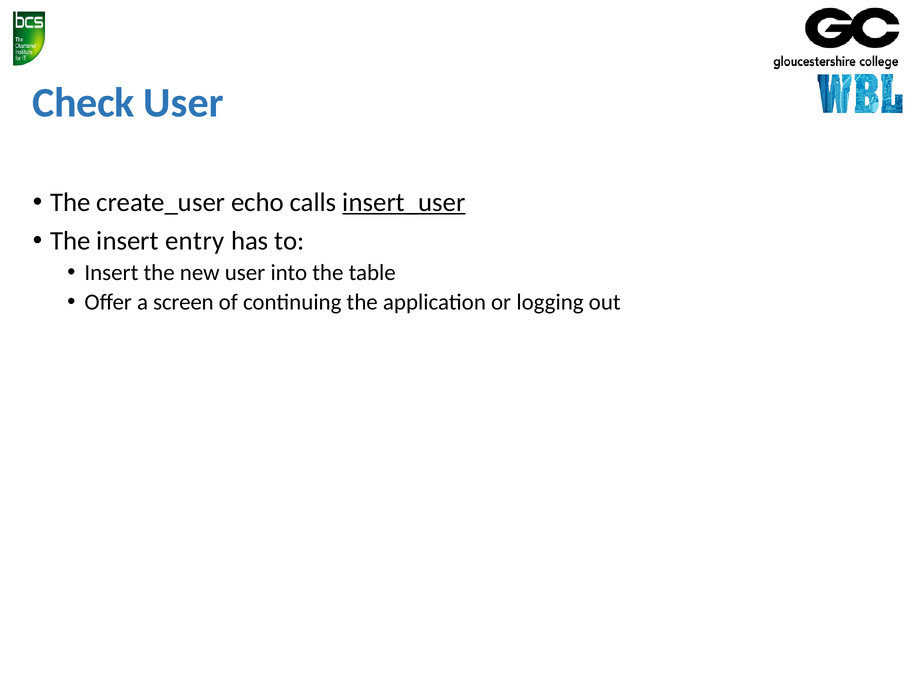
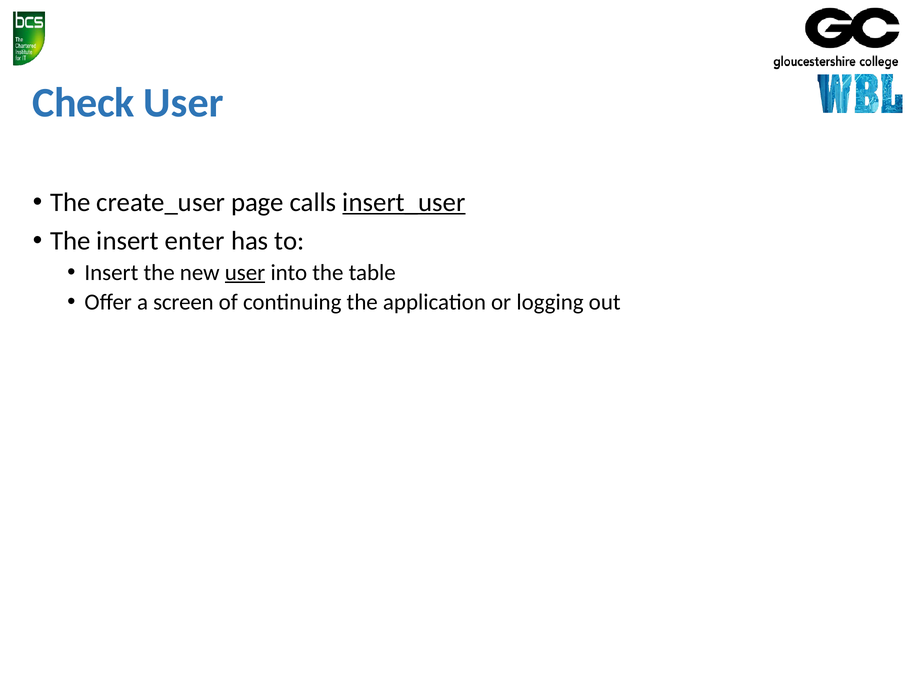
echo: echo -> page
entry: entry -> enter
user at (245, 273) underline: none -> present
